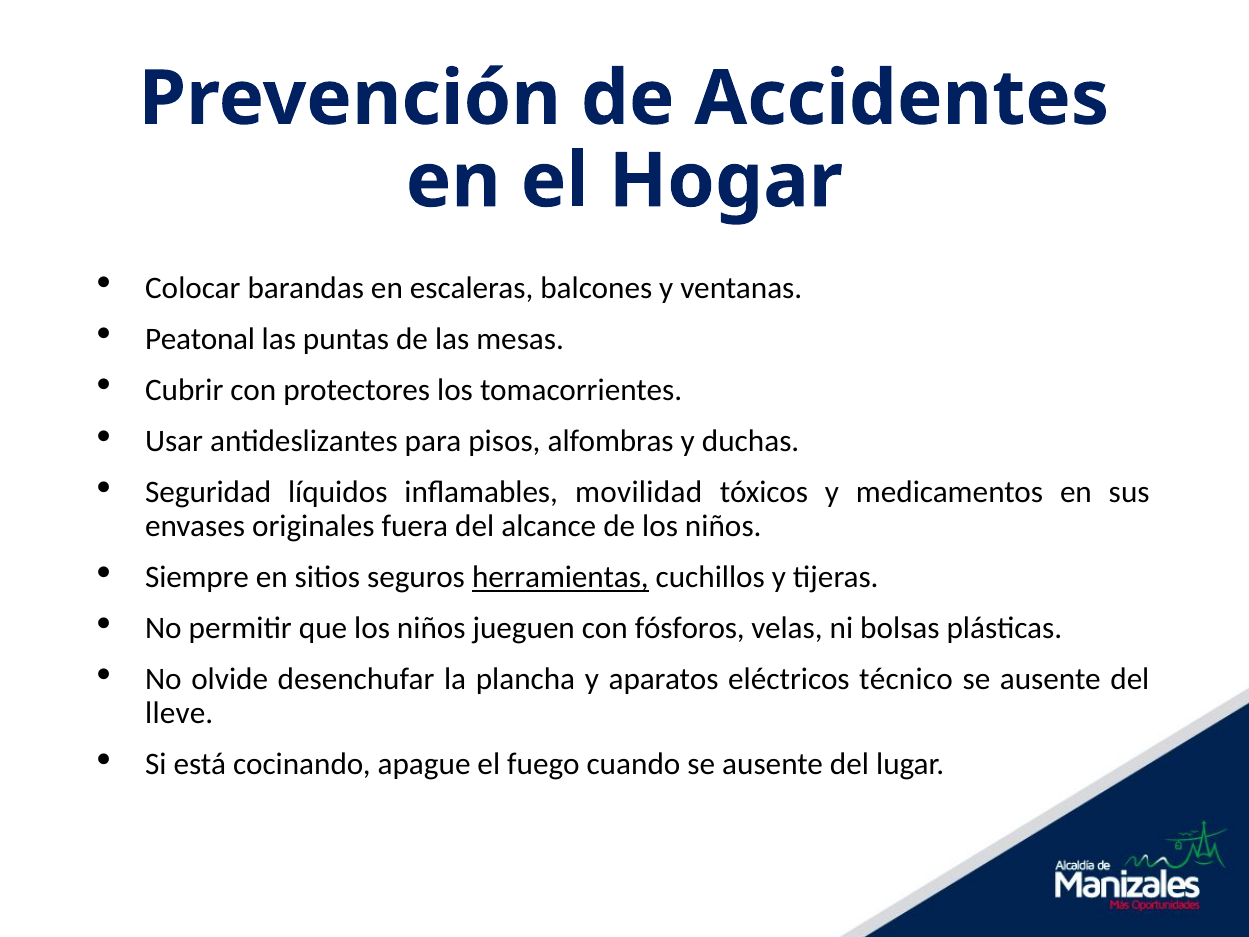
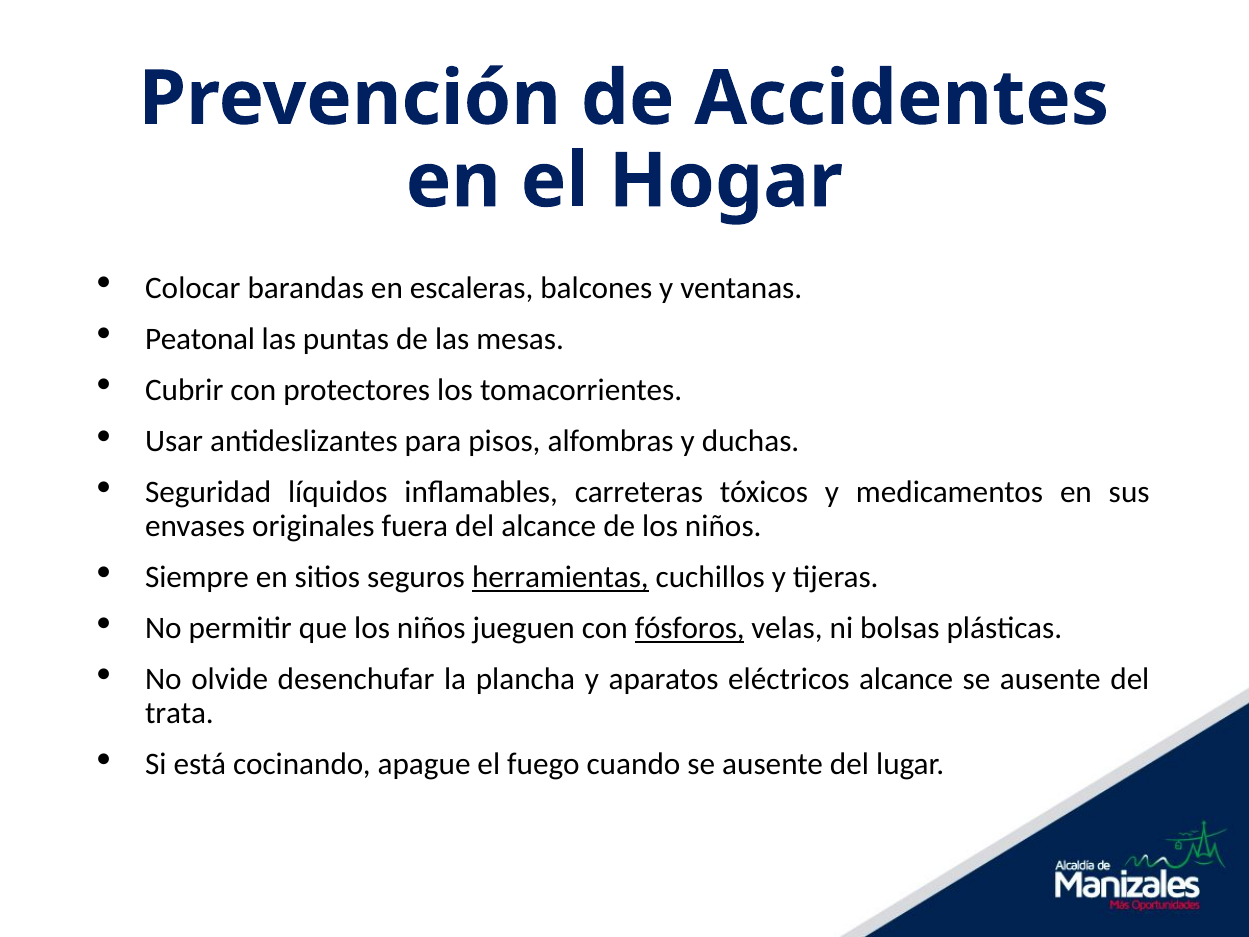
movilidad: movilidad -> carreteras
fósforos underline: none -> present
eléctricos técnico: técnico -> alcance
lleve: lleve -> trata
